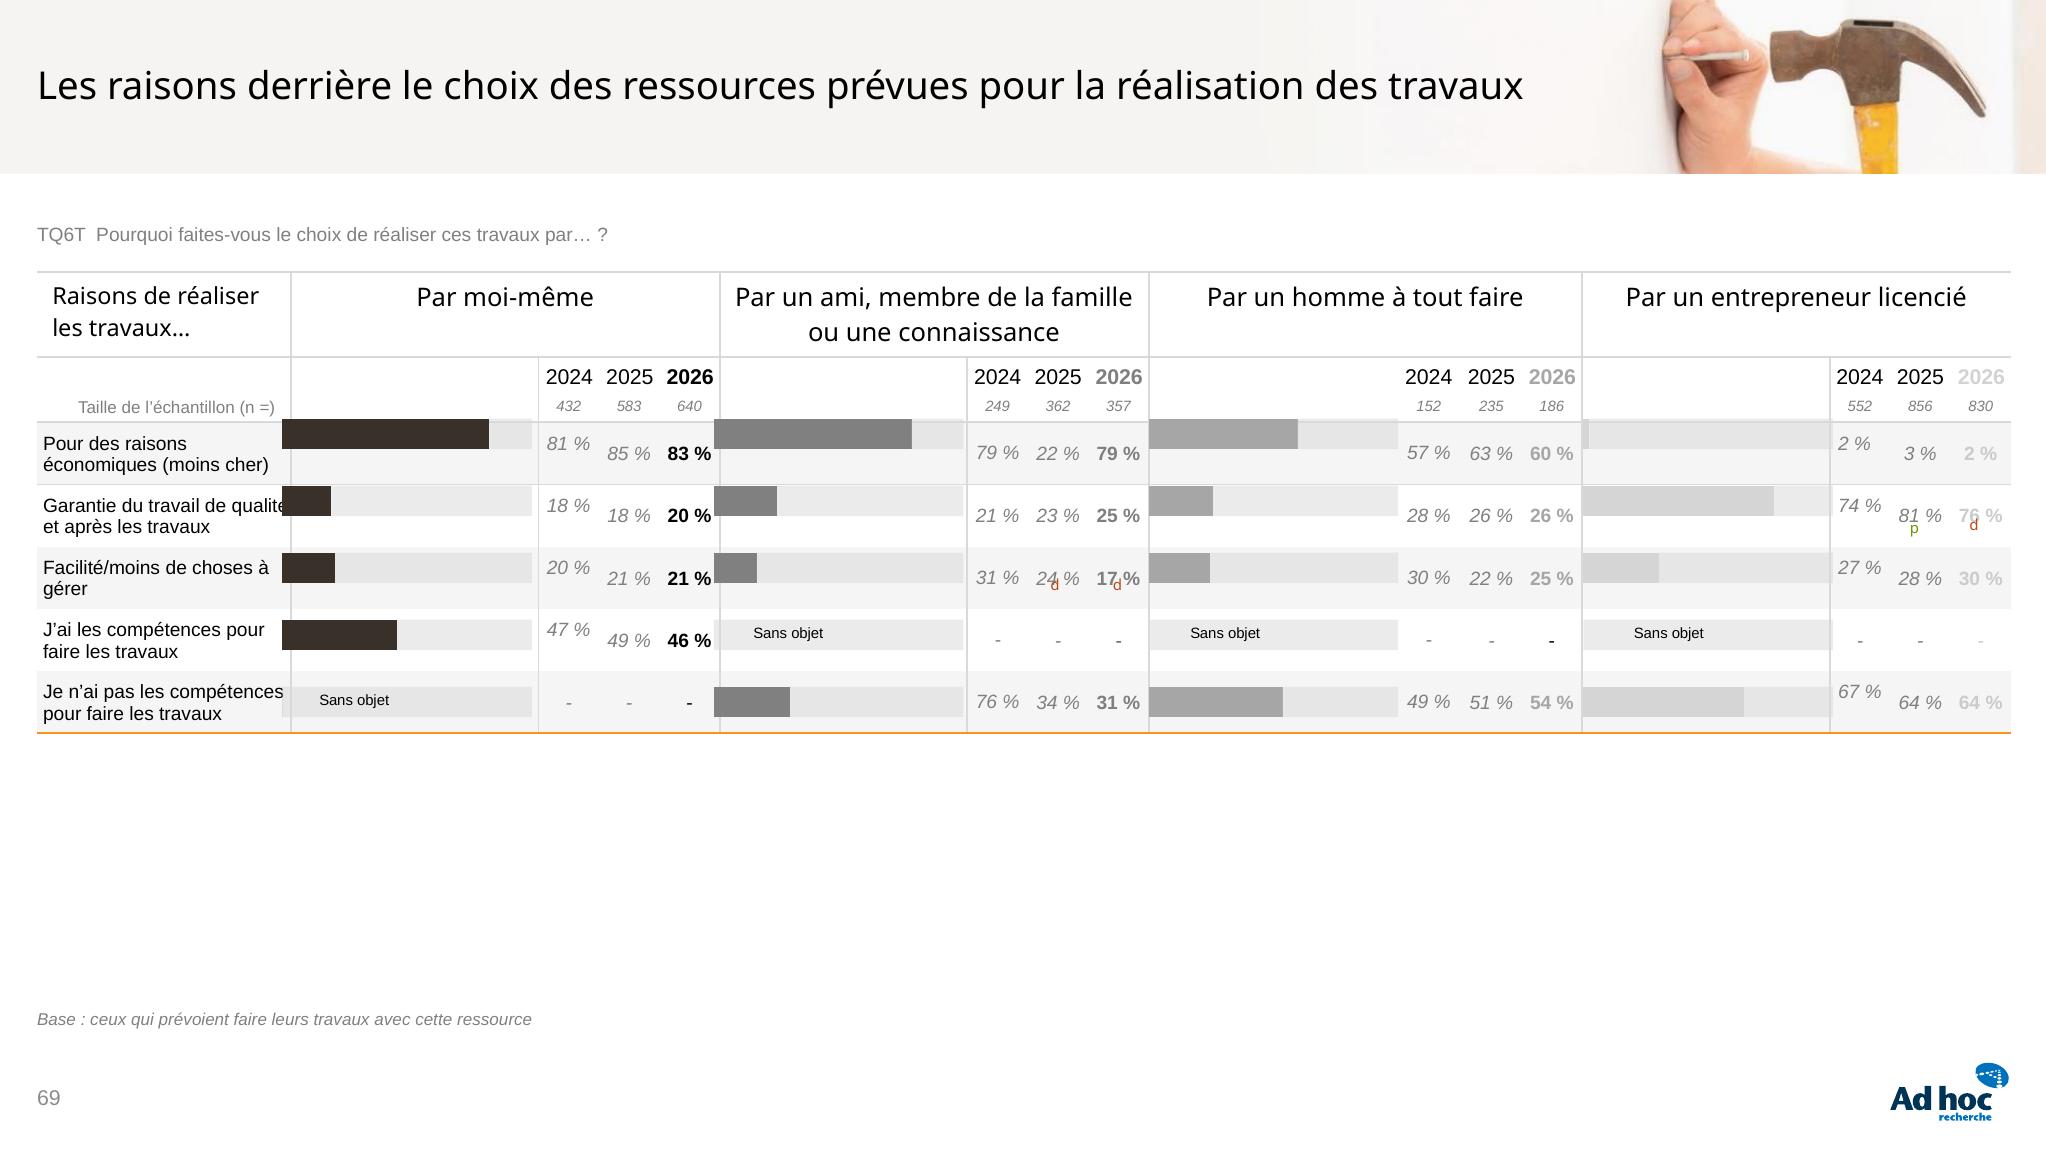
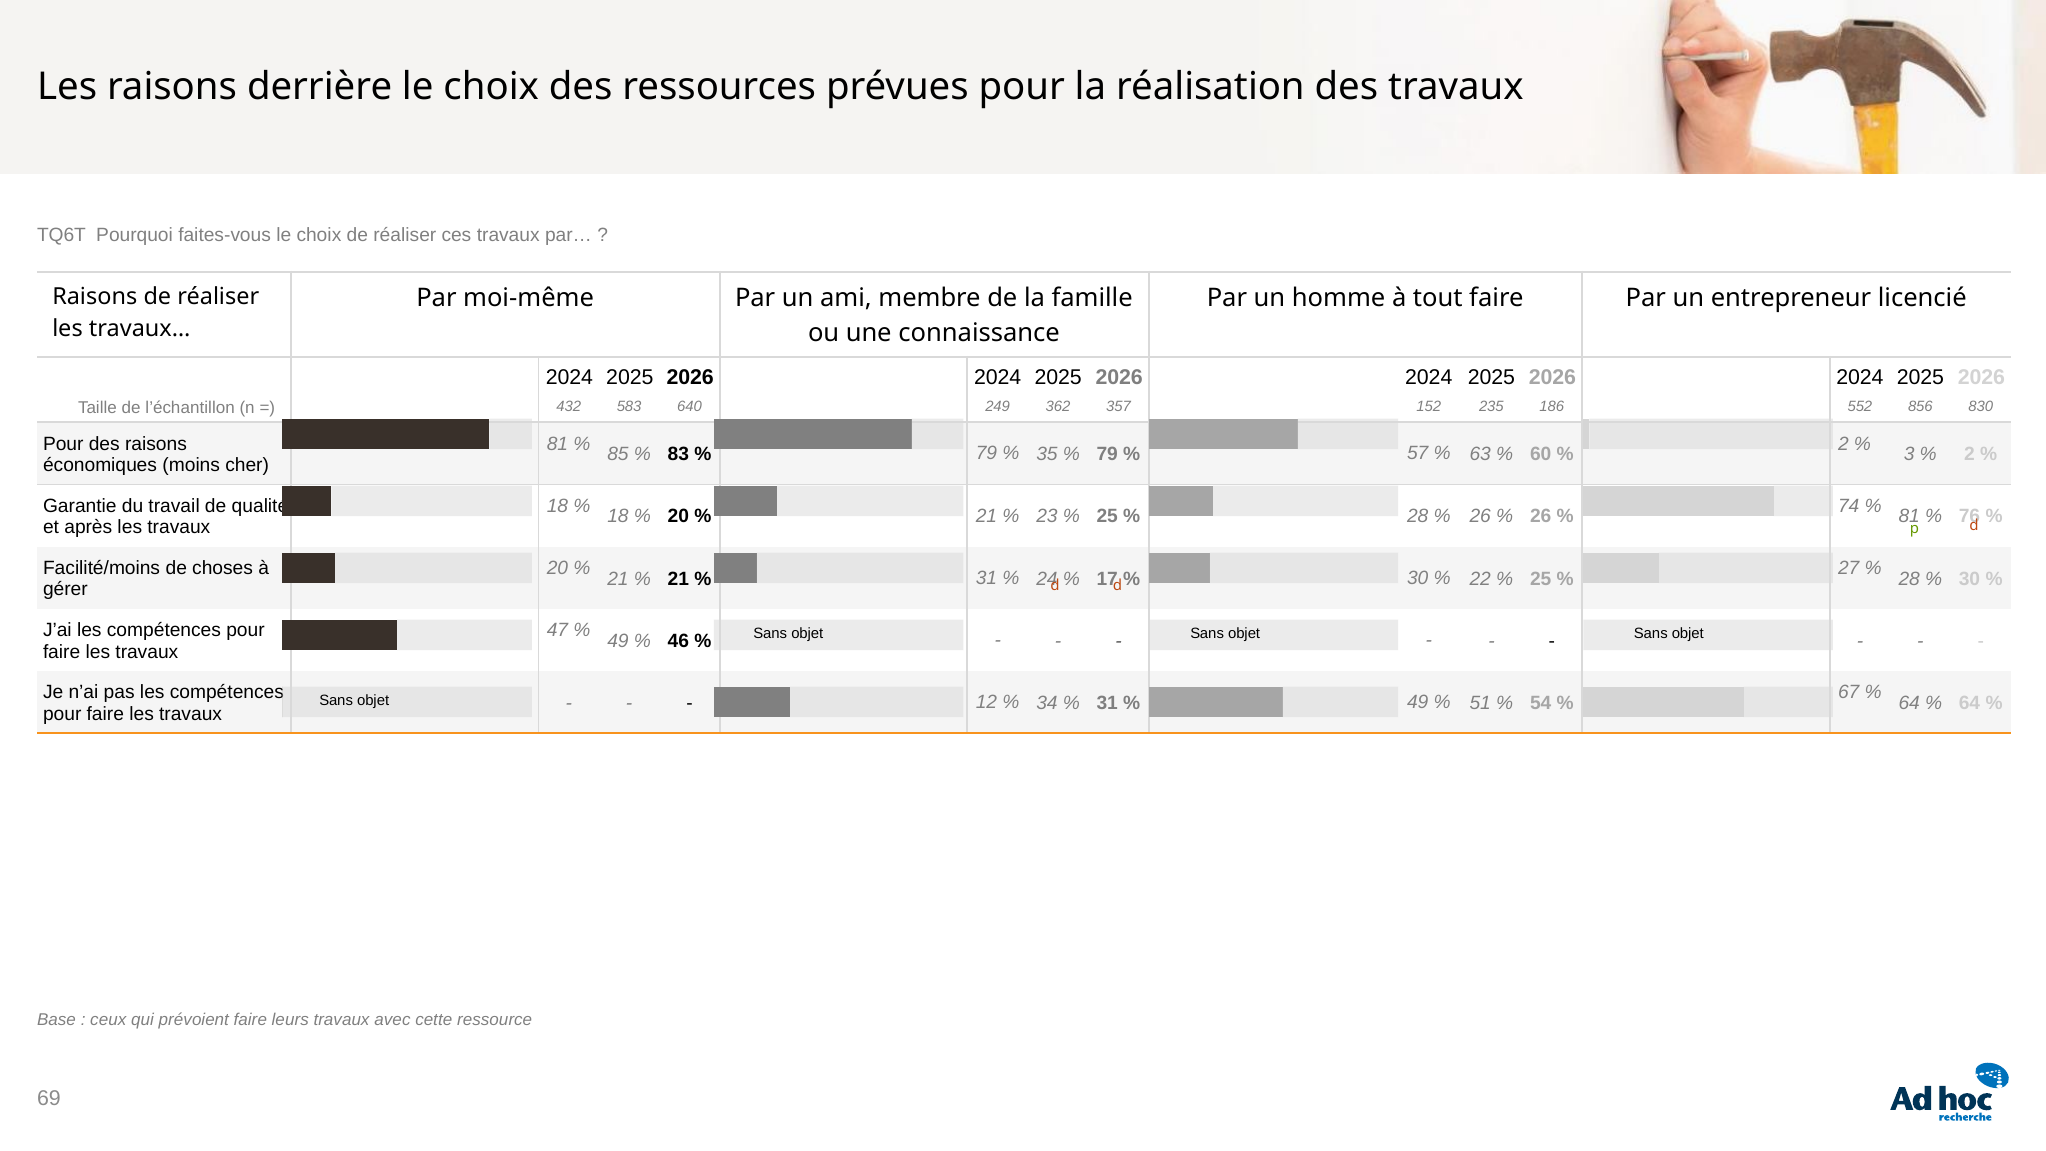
22 at (1047, 454): 22 -> 35
76 at (986, 702): 76 -> 12
